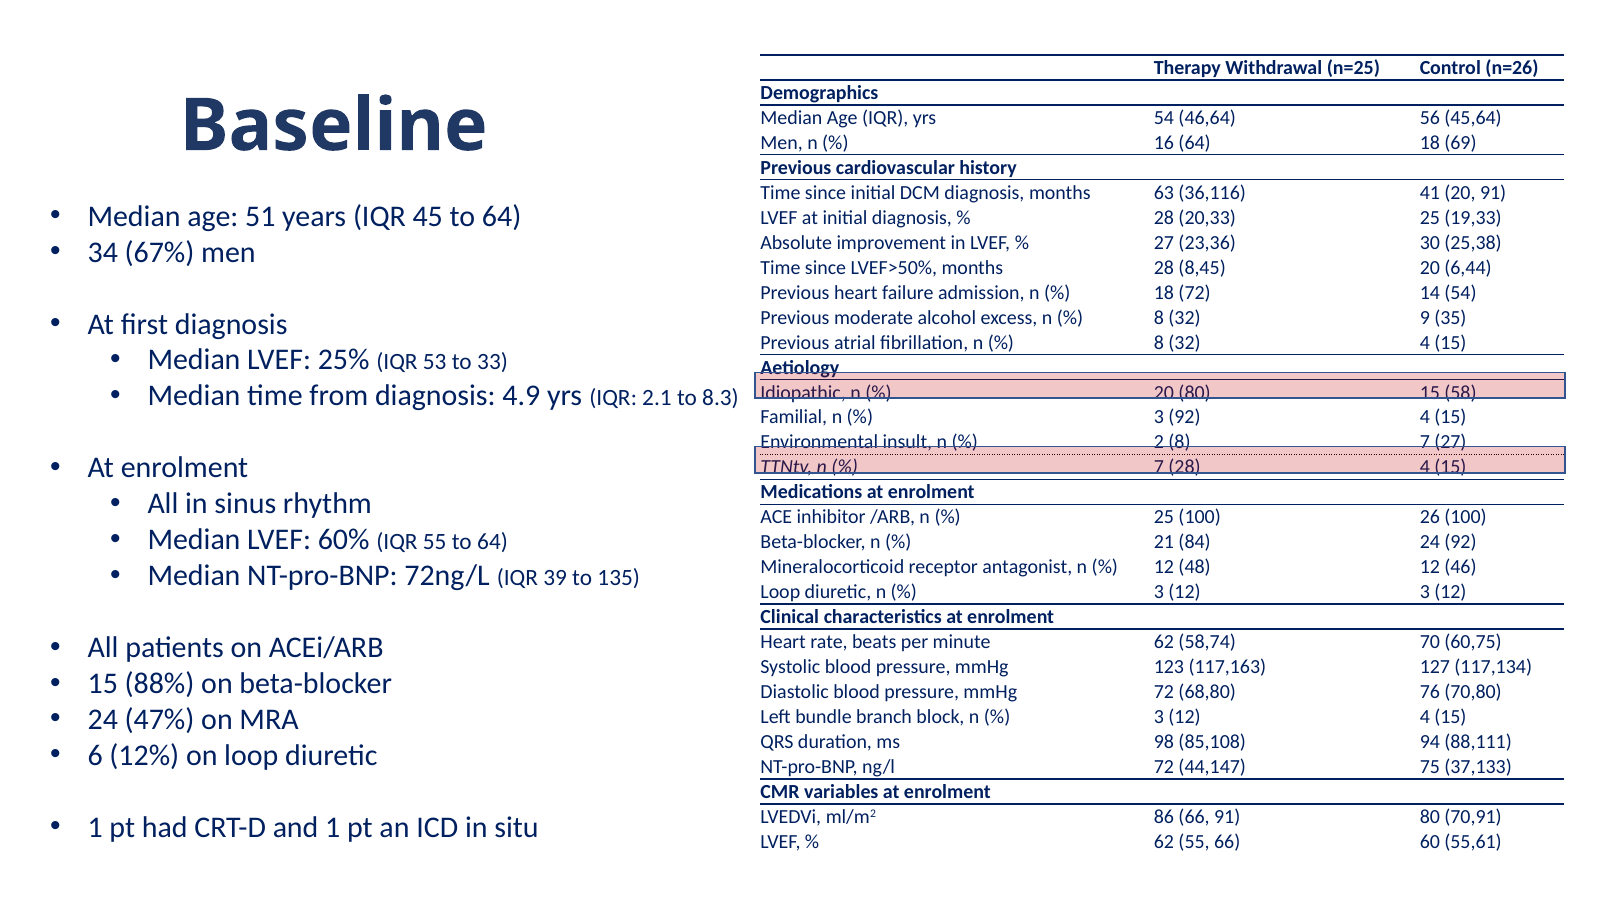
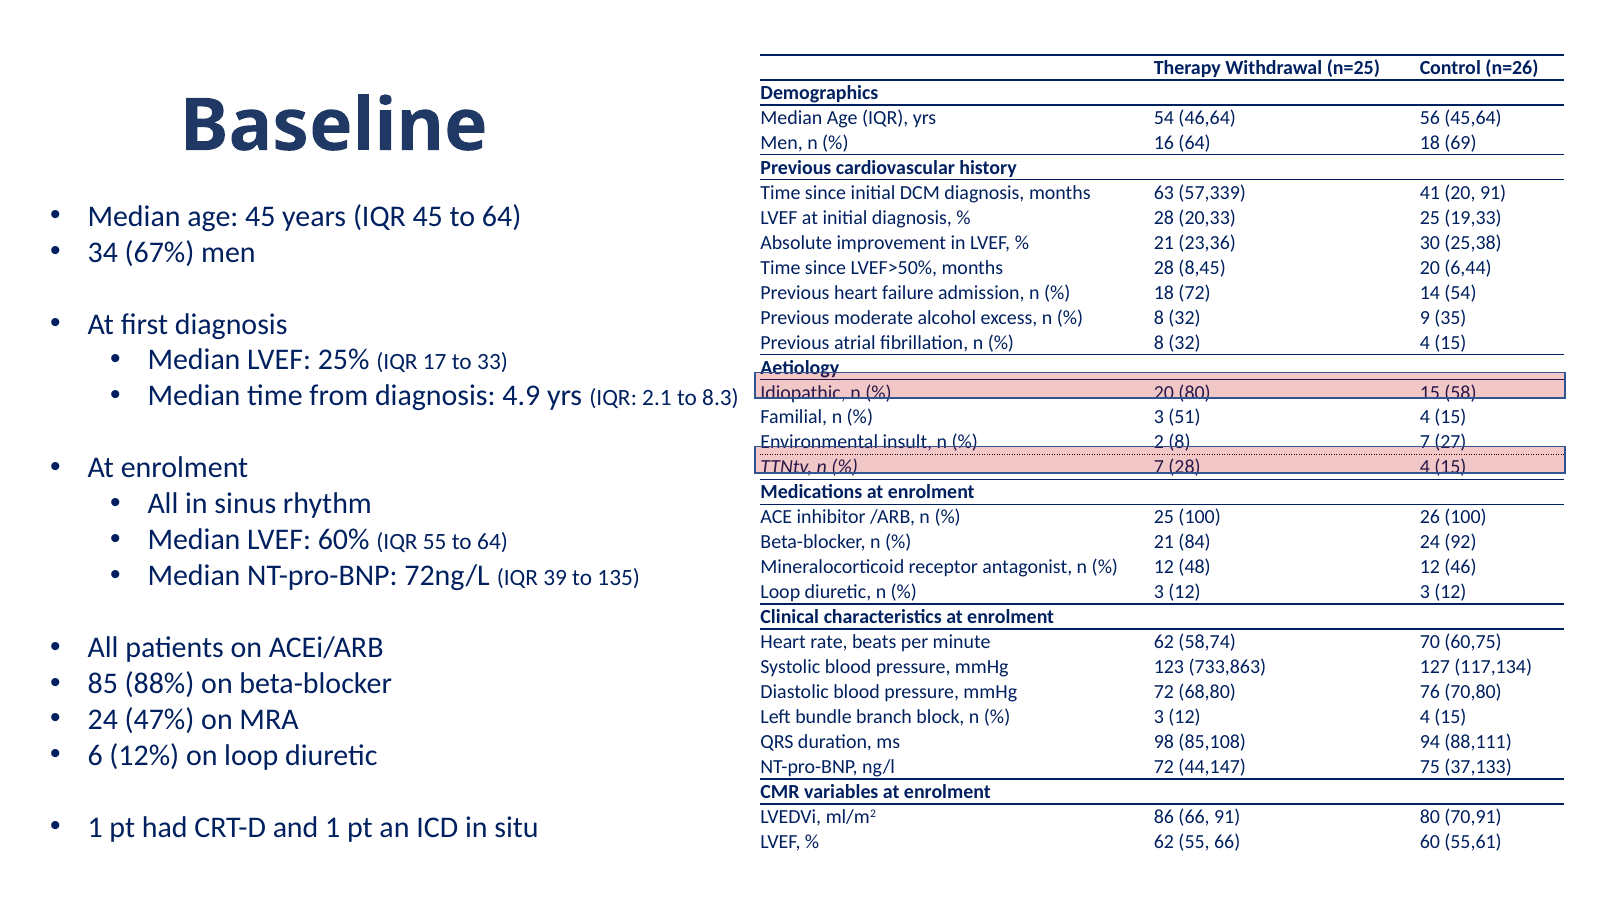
36,116: 36,116 -> 57,339
age 51: 51 -> 45
27 at (1164, 242): 27 -> 21
53: 53 -> 17
3 92: 92 -> 51
117,163: 117,163 -> 733,863
15 at (103, 683): 15 -> 85
